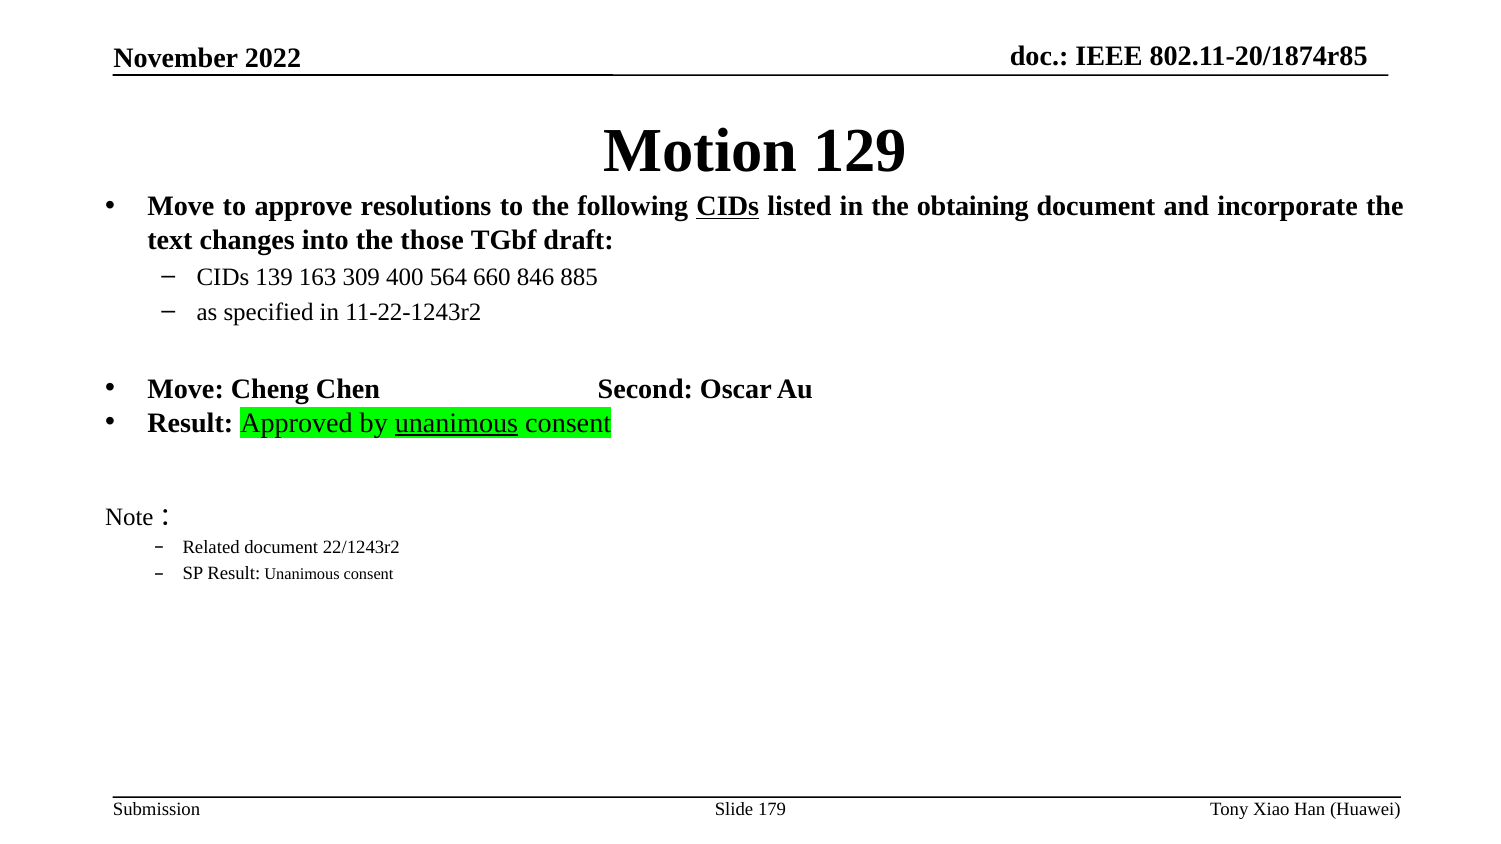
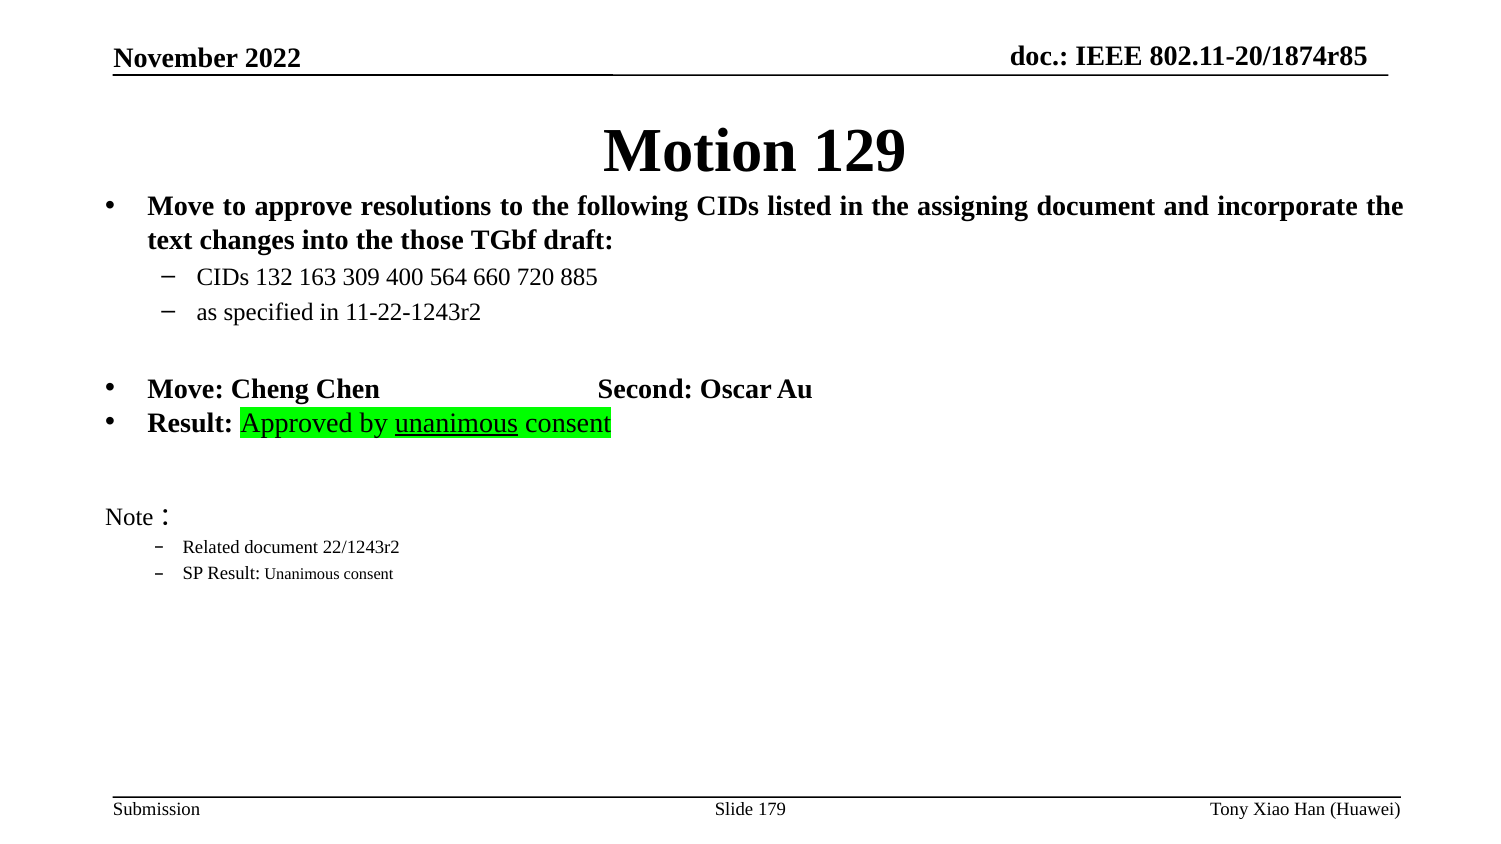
CIDs at (728, 207) underline: present -> none
obtaining: obtaining -> assigning
139: 139 -> 132
846: 846 -> 720
